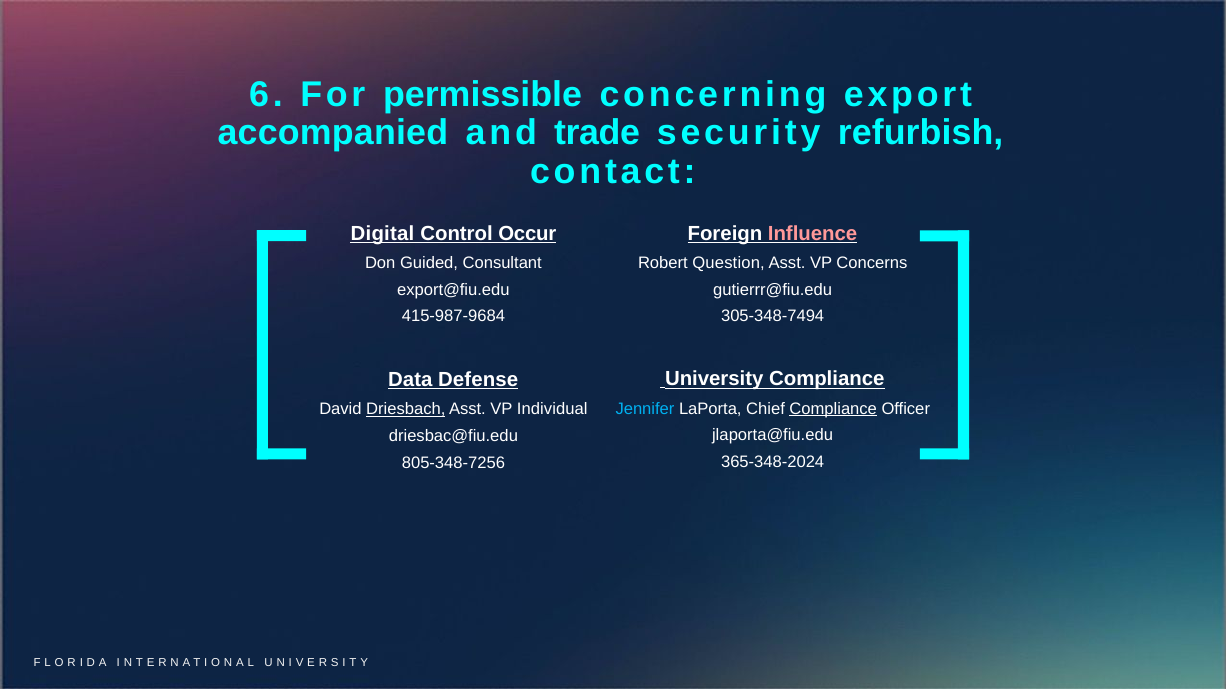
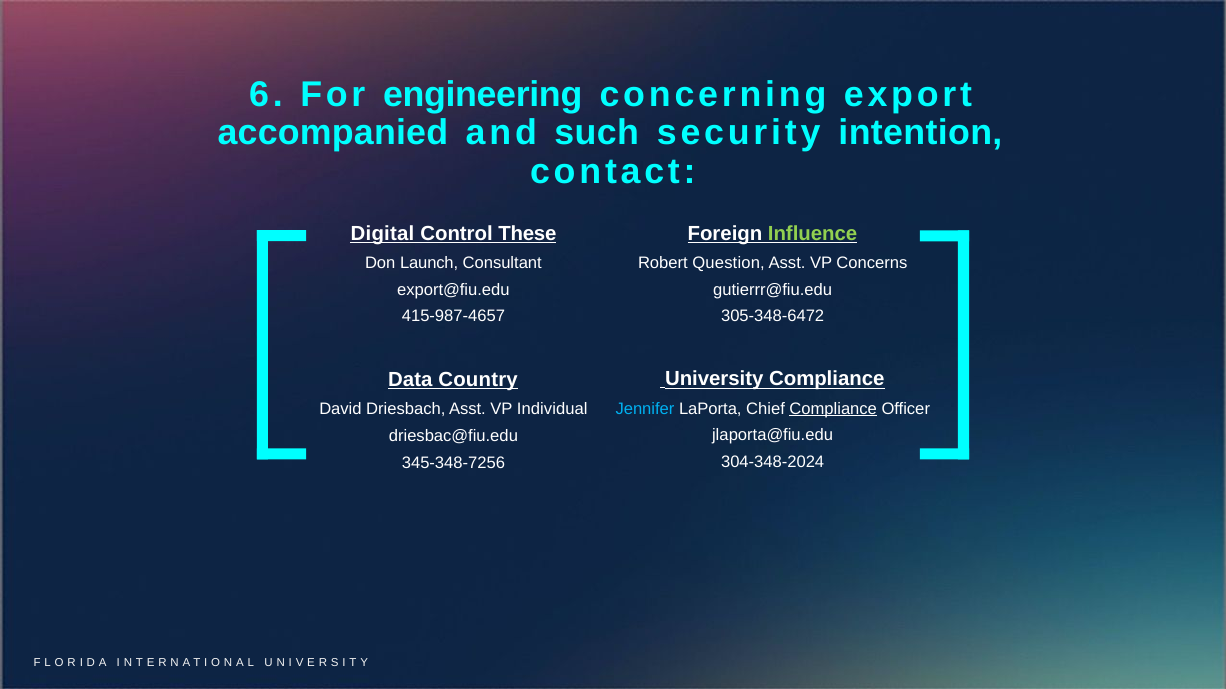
permissible: permissible -> engineering
trade: trade -> such
refurbish: refurbish -> intention
Occur: Occur -> These
Influence colour: pink -> light green
Guided: Guided -> Launch
415-987-9684: 415-987-9684 -> 415-987-4657
305-348-7494: 305-348-7494 -> 305-348-6472
Defense: Defense -> Country
Driesbach underline: present -> none
365-348-2024: 365-348-2024 -> 304-348-2024
805-348-7256: 805-348-7256 -> 345-348-7256
